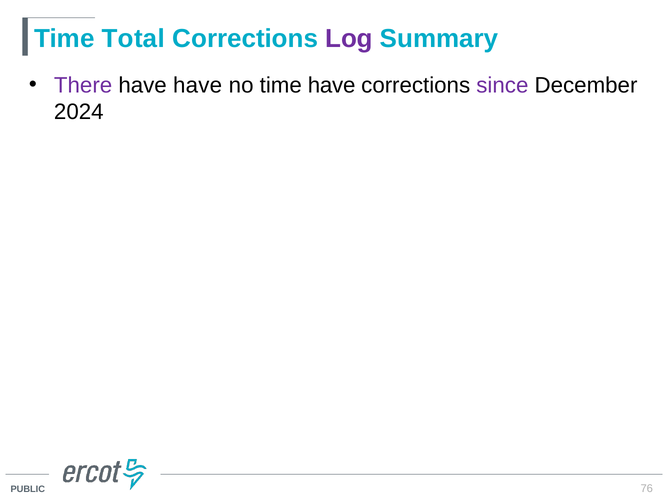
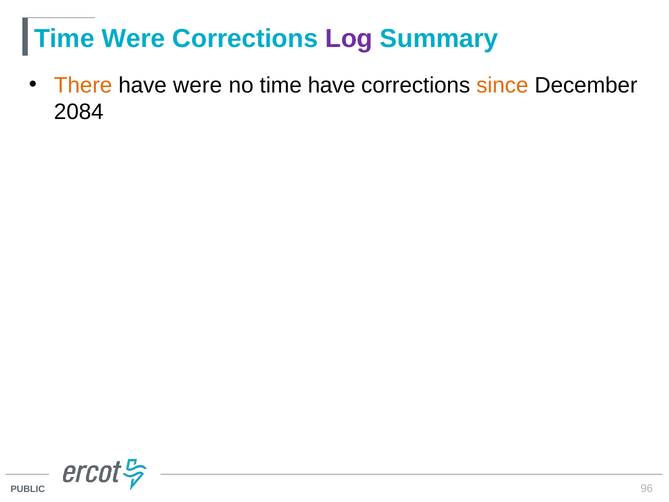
Time Total: Total -> Were
There colour: purple -> orange
have have: have -> were
since colour: purple -> orange
2024: 2024 -> 2084
76: 76 -> 96
